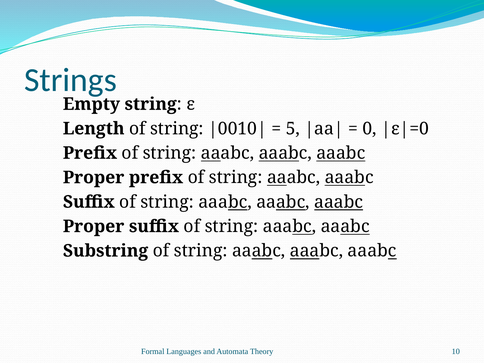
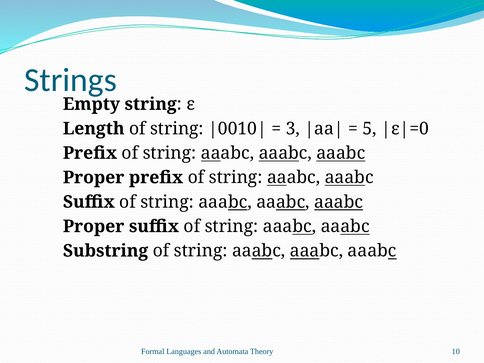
5: 5 -> 3
0: 0 -> 5
